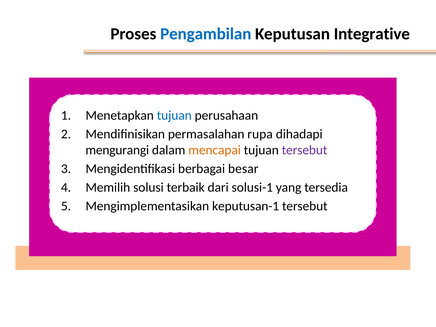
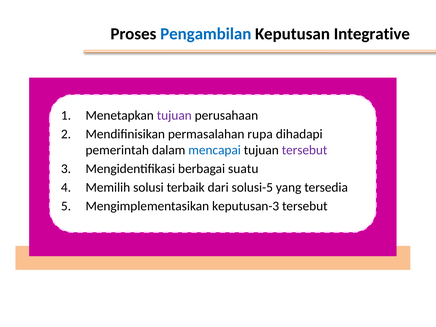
tujuan at (174, 116) colour: blue -> purple
mengurangi: mengurangi -> pemerintah
mencapai colour: orange -> blue
besar: besar -> suatu
solusi-1: solusi-1 -> solusi-5
keputusan-1: keputusan-1 -> keputusan-3
